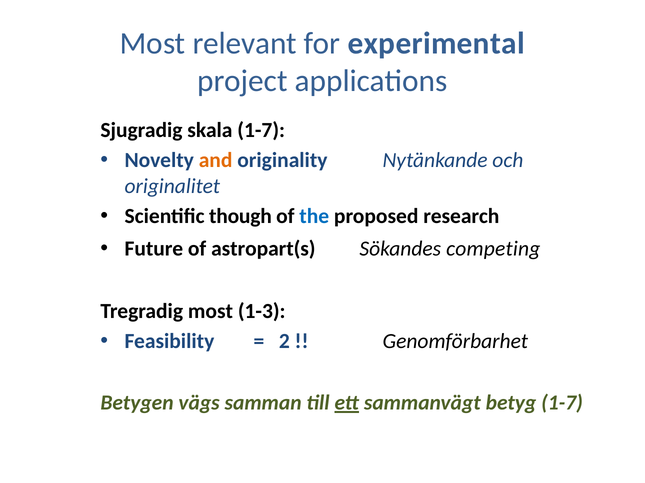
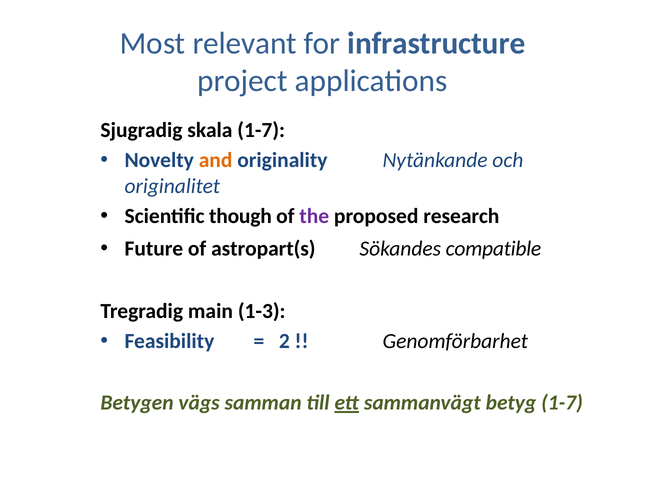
experimental: experimental -> infrastructure
the colour: blue -> purple
competing: competing -> compatible
Tregradig most: most -> main
